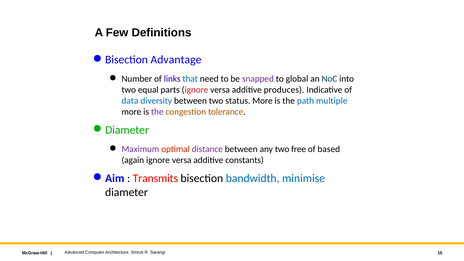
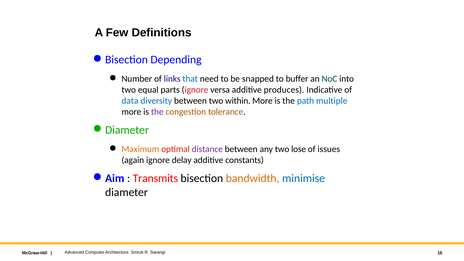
Advantage: Advantage -> Depending
snapped colour: purple -> black
global: global -> buffer
status: status -> within
Maximum colour: purple -> orange
free: free -> lose
based: based -> issues
again ignore versa: versa -> delay
bandwidth colour: blue -> orange
